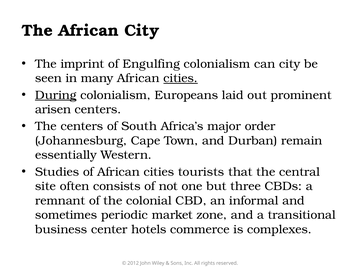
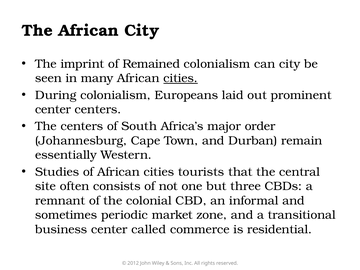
Engulfing: Engulfing -> Remained
During underline: present -> none
arisen at (53, 109): arisen -> center
hotels: hotels -> called
complexes: complexes -> residential
